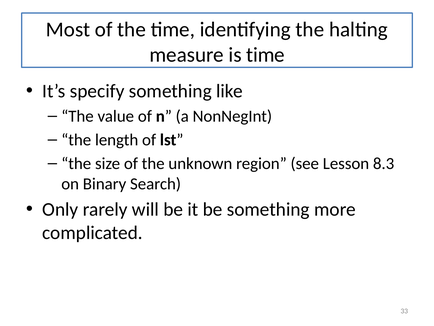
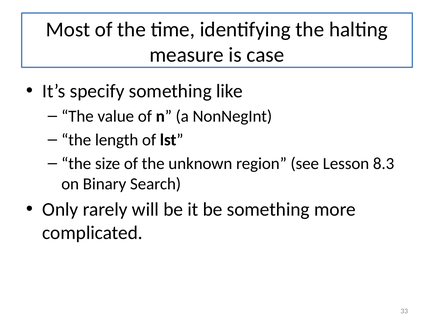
is time: time -> case
